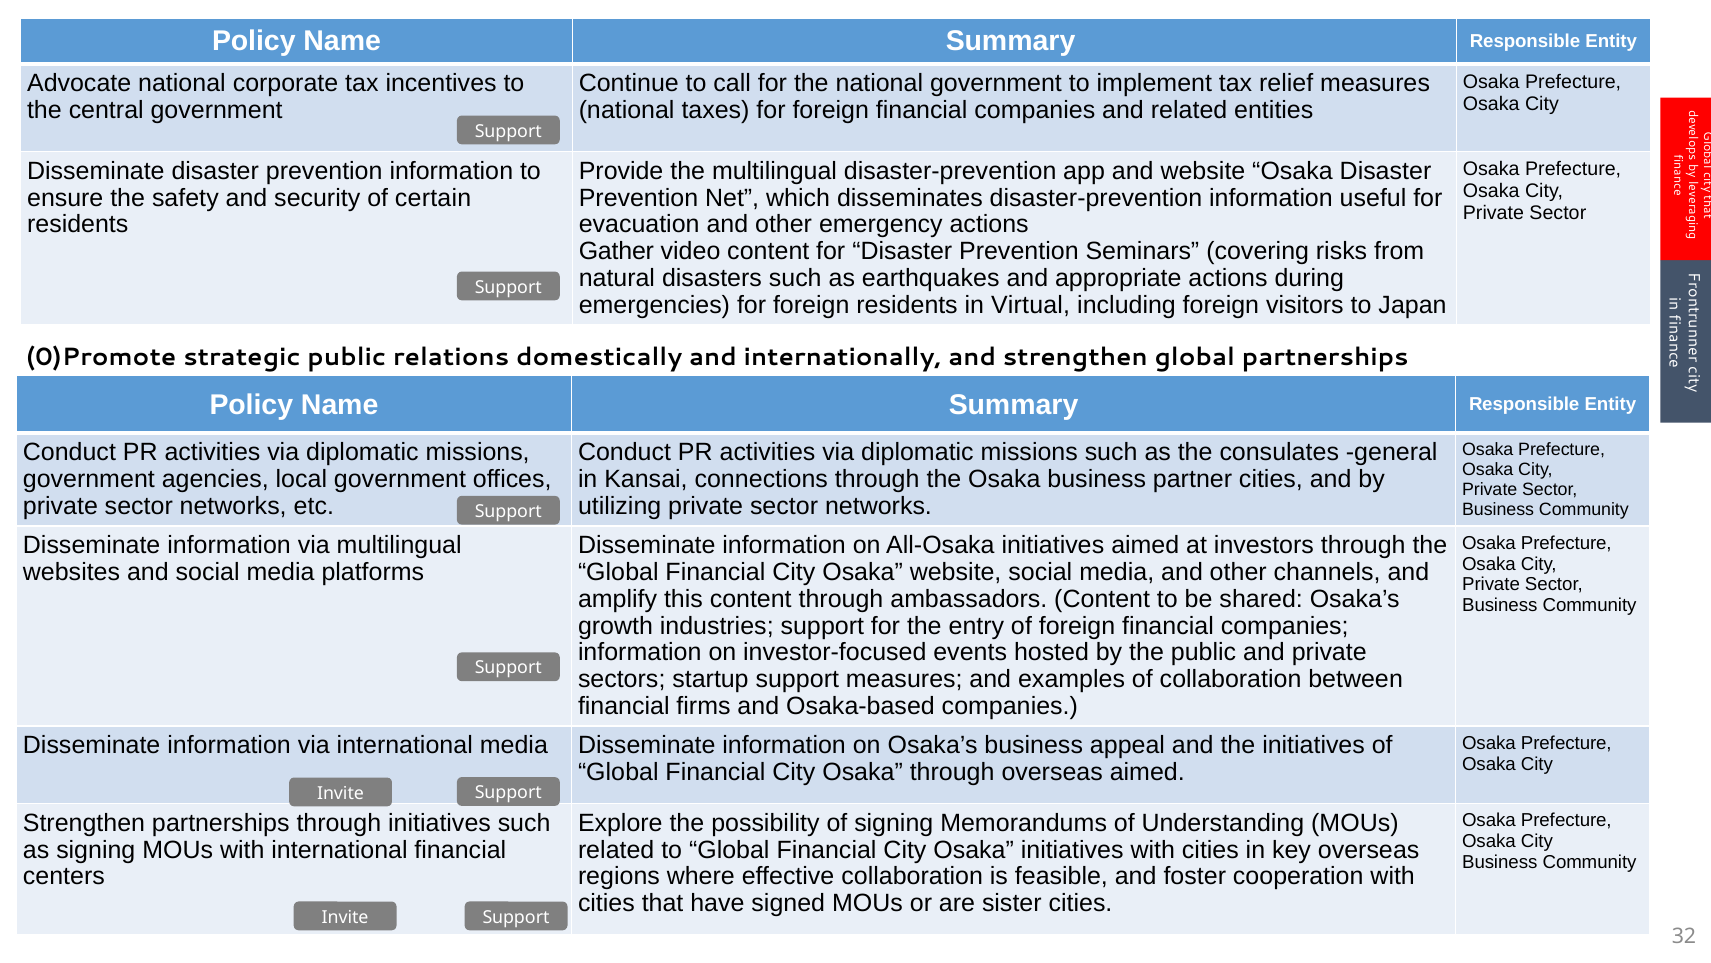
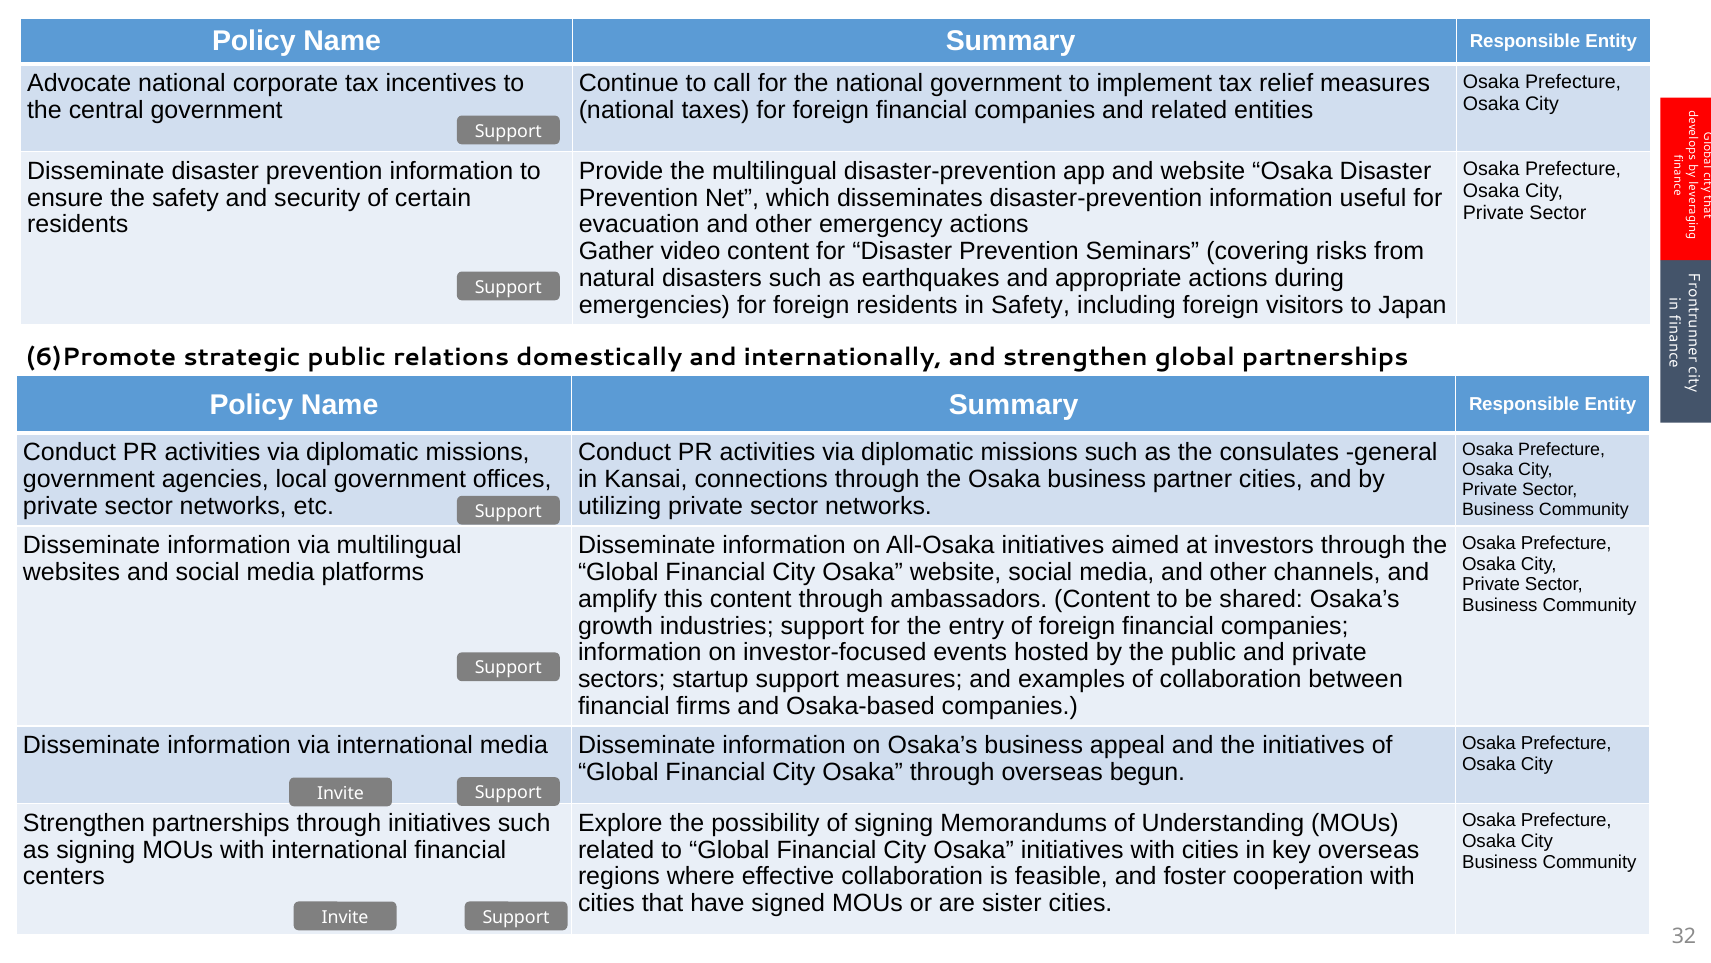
in Virtual: Virtual -> Safety
0)Promote: 0)Promote -> 6)Promote
overseas aimed: aimed -> begun
